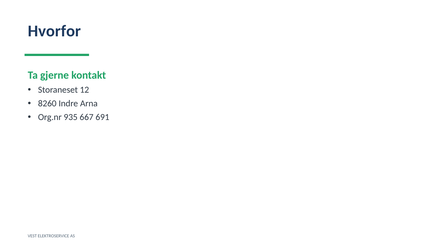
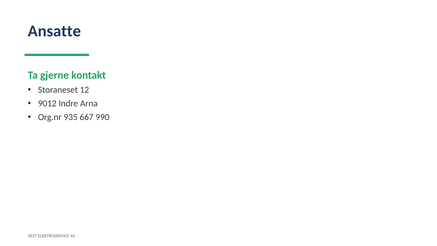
Hvorfor: Hvorfor -> Ansatte
8260: 8260 -> 9012
691: 691 -> 990
